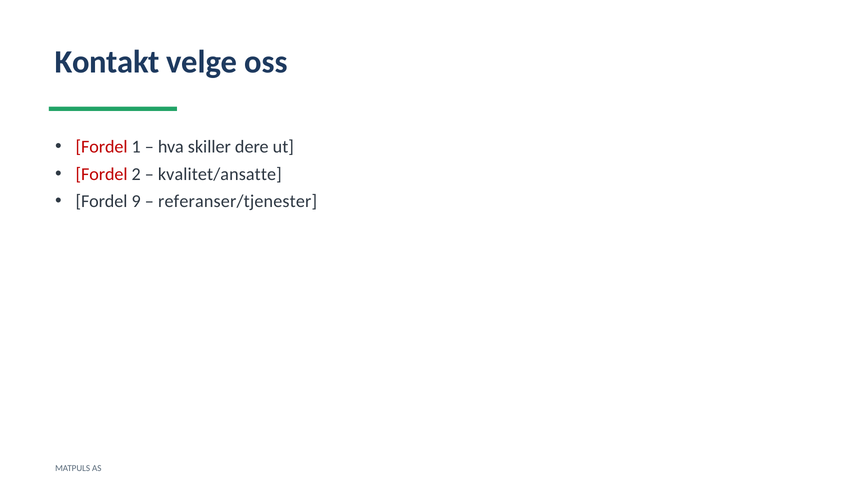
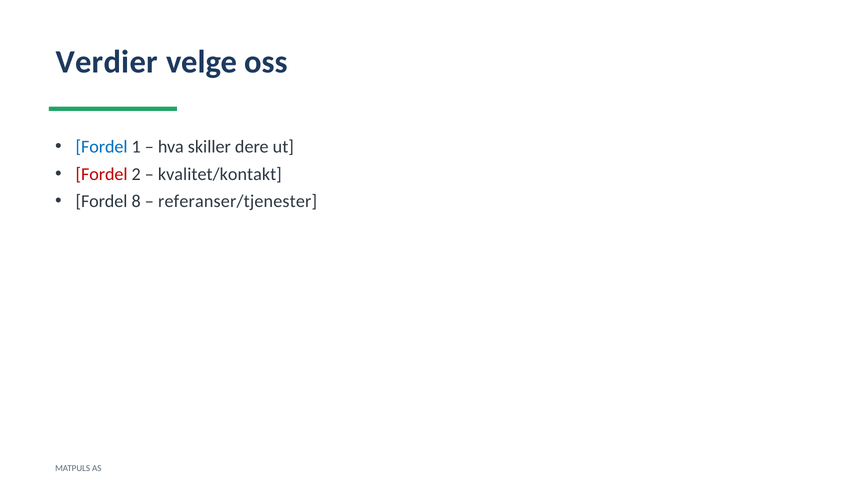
Kontakt: Kontakt -> Verdier
Fordel at (102, 147) colour: red -> blue
kvalitet/ansatte: kvalitet/ansatte -> kvalitet/kontakt
9: 9 -> 8
